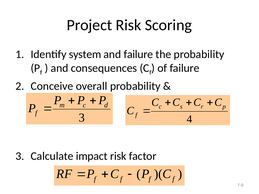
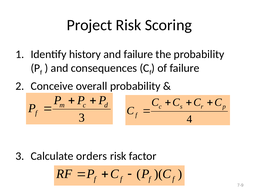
system: system -> history
impact: impact -> orders
